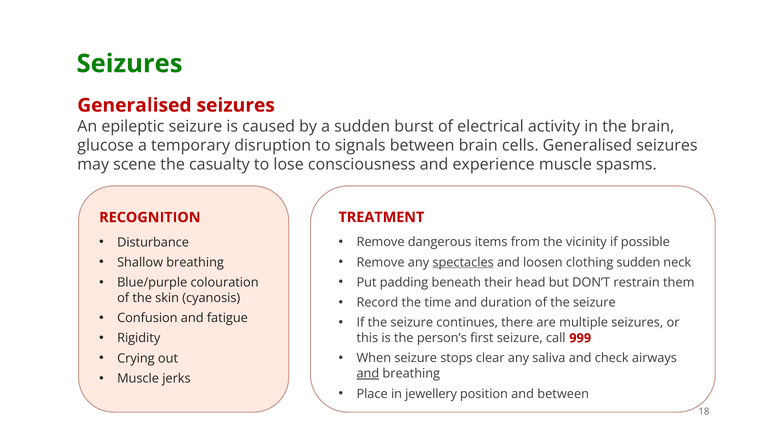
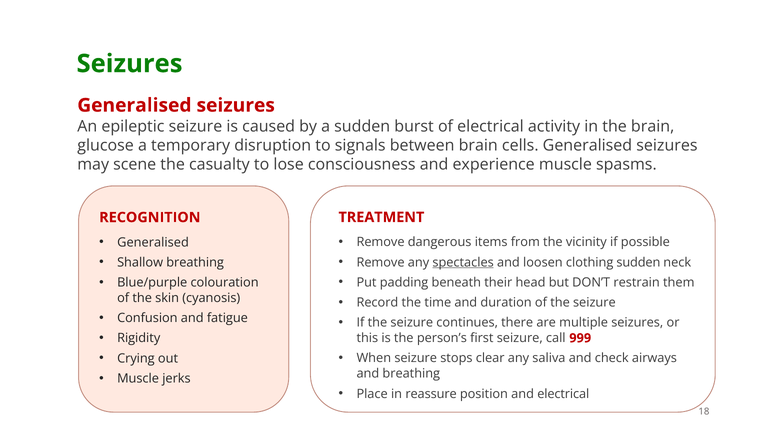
Disturbance at (153, 242): Disturbance -> Generalised
and at (368, 374) underline: present -> none
jewellery: jewellery -> reassure
and between: between -> electrical
